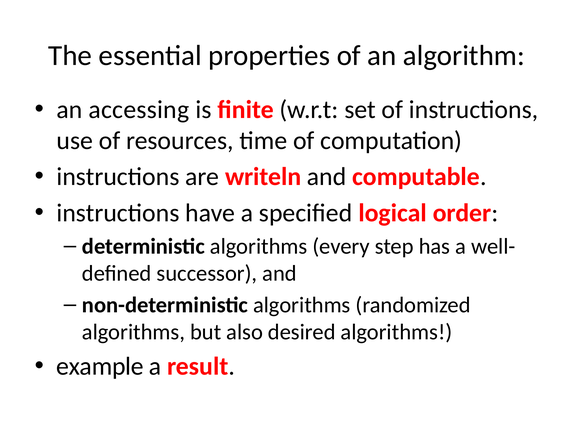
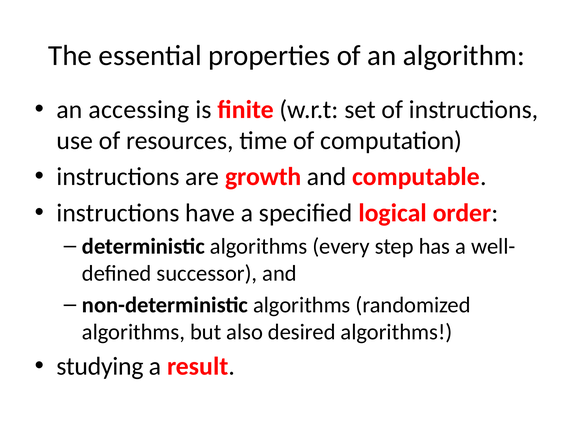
writeln: writeln -> growth
example: example -> studying
